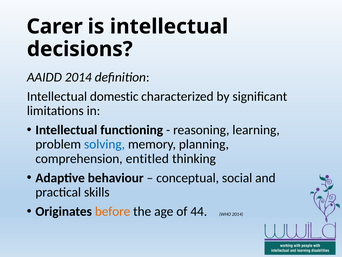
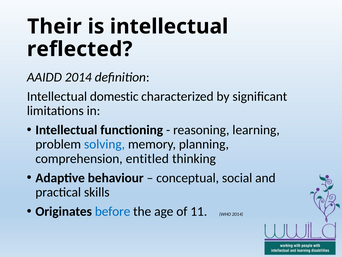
Carer: Carer -> Their
decisions: decisions -> reflected
before colour: orange -> blue
44: 44 -> 11
